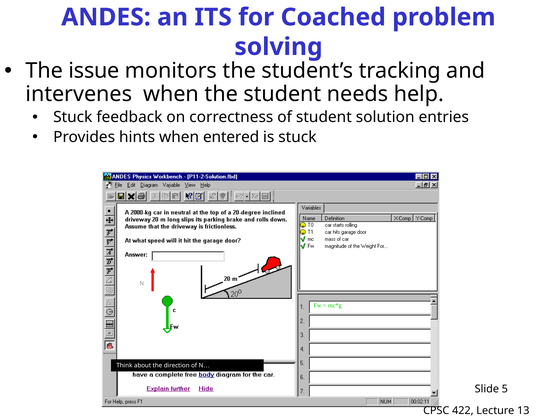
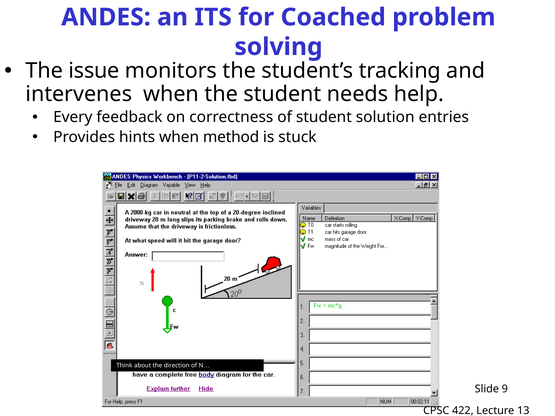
Stuck at (73, 117): Stuck -> Every
entered: entered -> method
5: 5 -> 9
